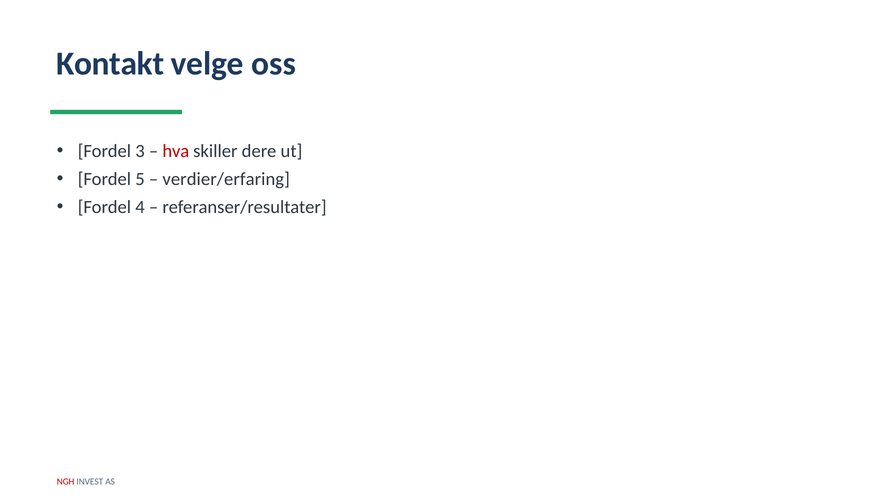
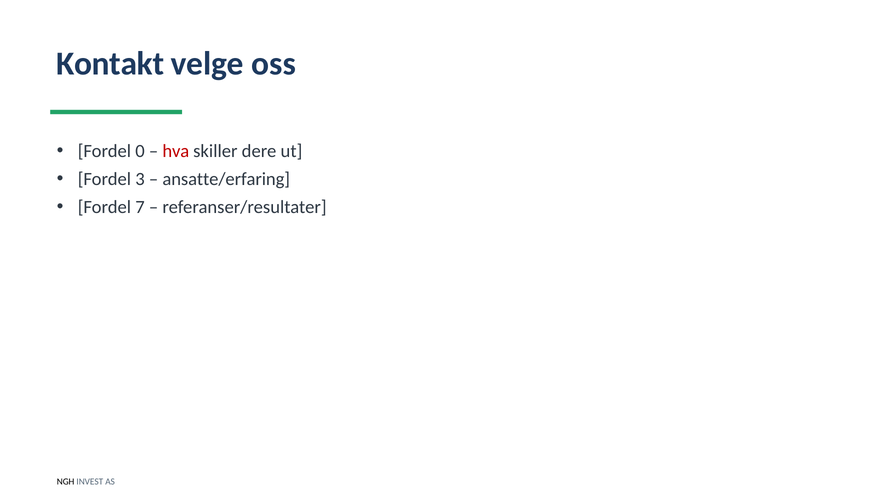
3: 3 -> 0
5: 5 -> 3
verdier/erfaring: verdier/erfaring -> ansatte/erfaring
4: 4 -> 7
NGH colour: red -> black
